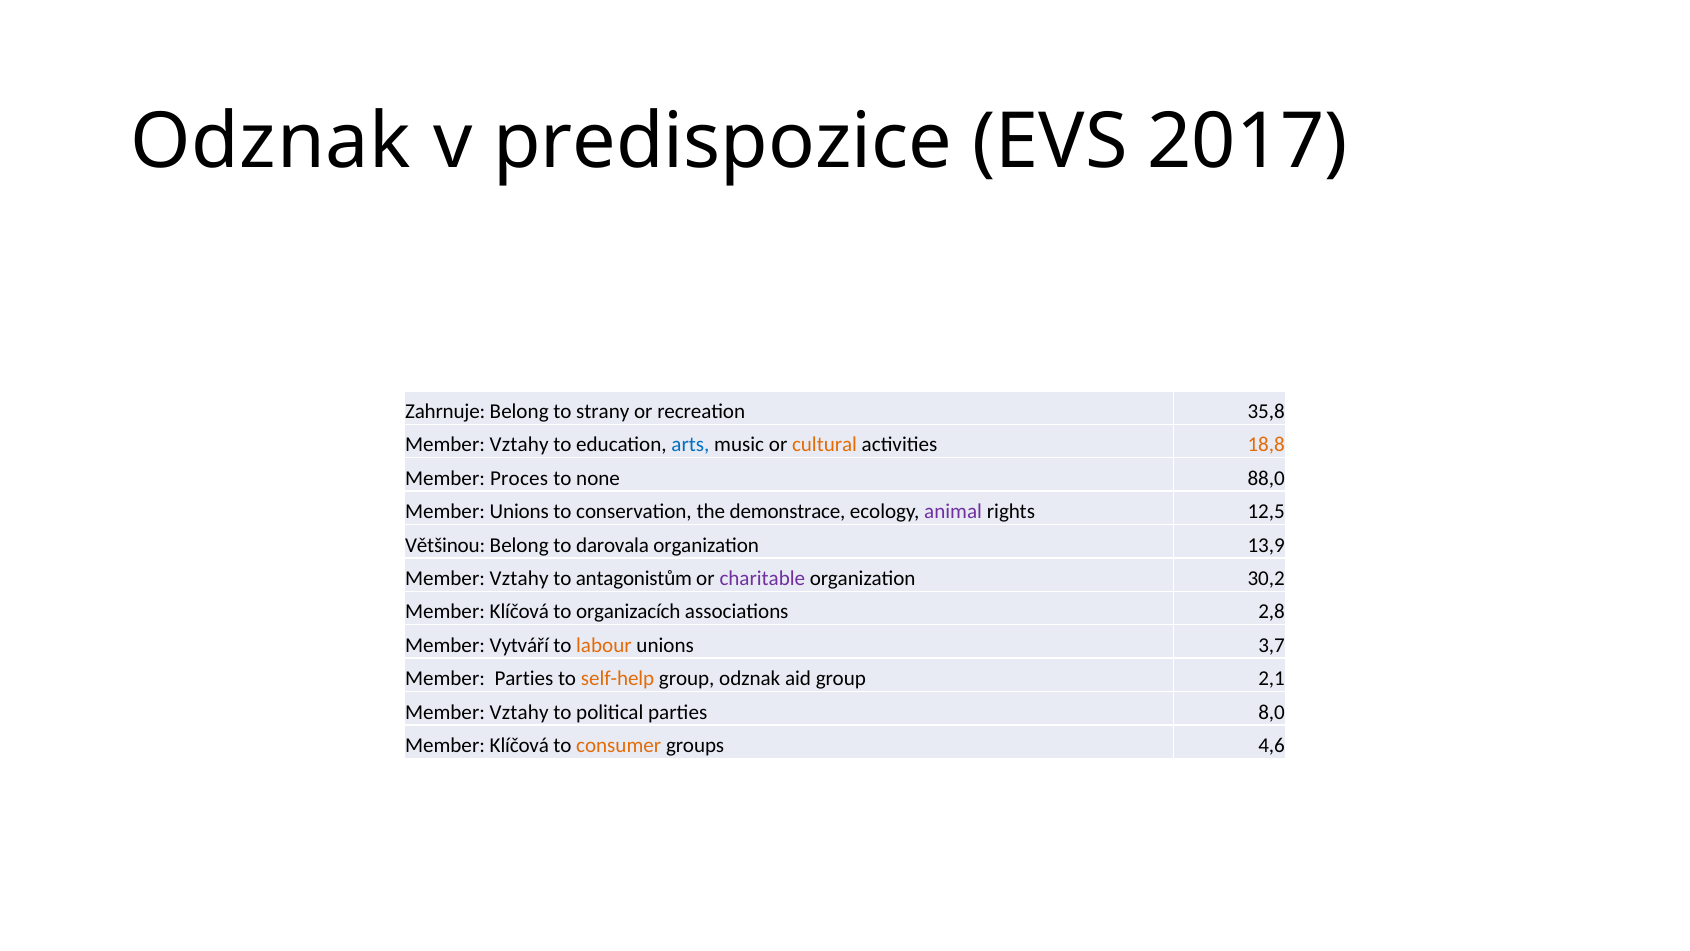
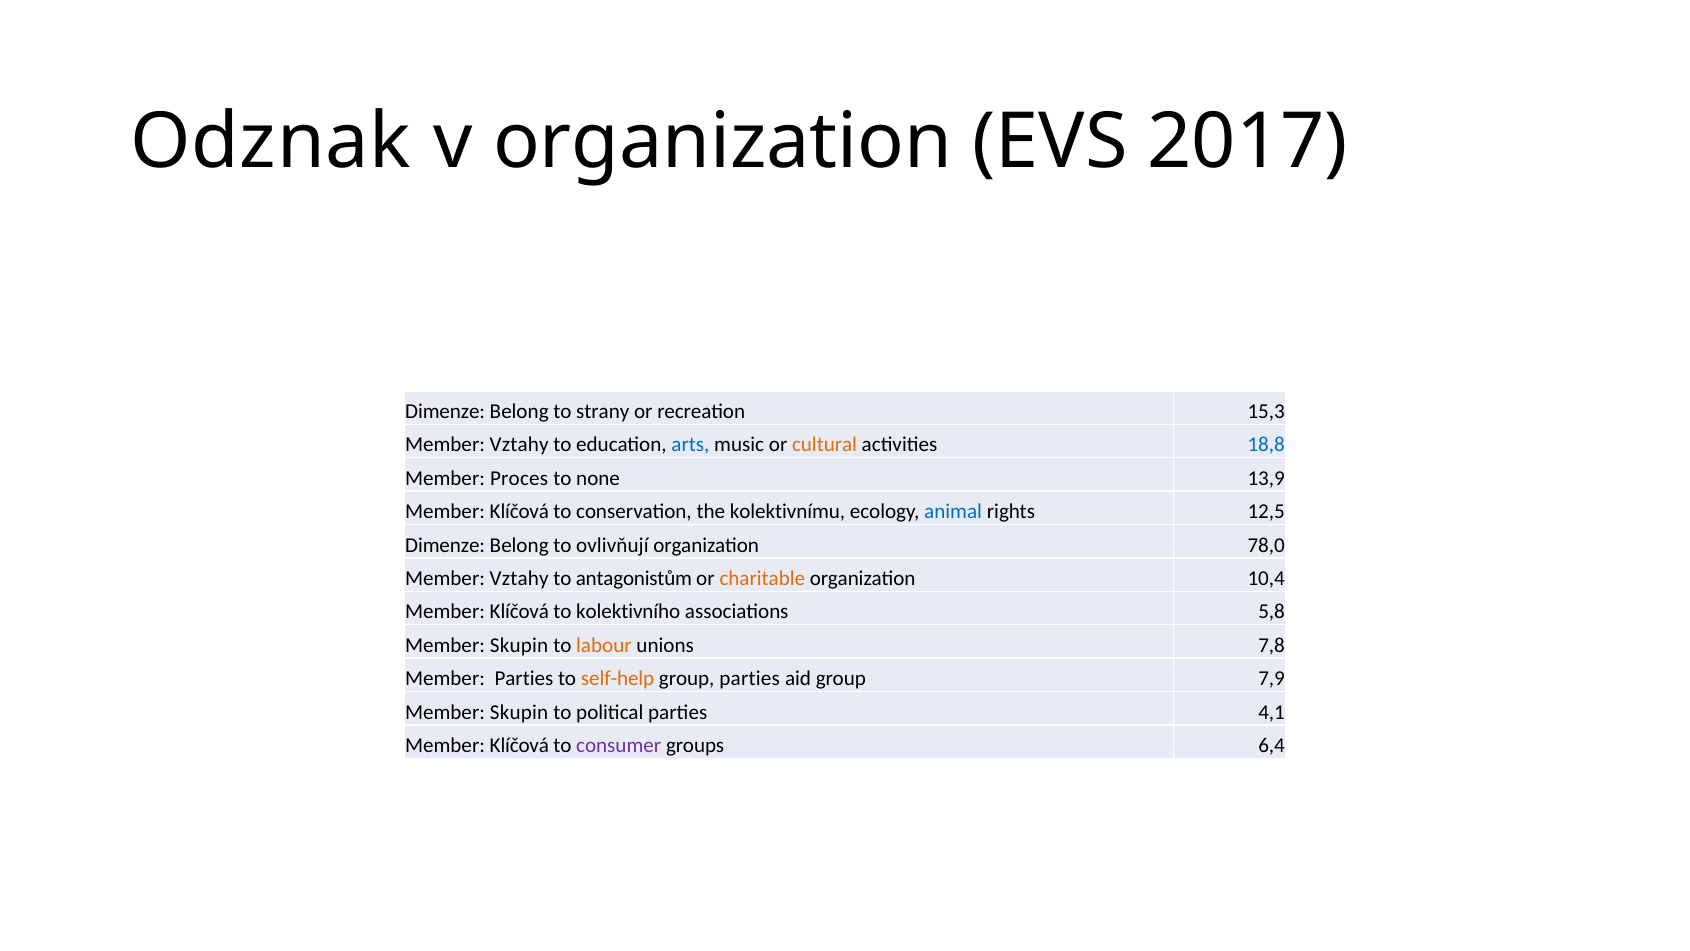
v predispozice: predispozice -> organization
Zahrnuje at (445, 411): Zahrnuje -> Dimenze
35,8: 35,8 -> 15,3
18,8 colour: orange -> blue
88,0: 88,0 -> 13,9
Unions at (519, 512): Unions -> Klíčová
demonstrace: demonstrace -> kolektivnímu
animal colour: purple -> blue
Většinou at (445, 545): Většinou -> Dimenze
darovala: darovala -> ovlivňují
13,9: 13,9 -> 78,0
charitable colour: purple -> orange
30,2: 30,2 -> 10,4
organizacích: organizacích -> kolektivního
2,8: 2,8 -> 5,8
Vytváří at (519, 645): Vytváří -> Skupin
3,7: 3,7 -> 7,8
group odznak: odznak -> parties
2,1: 2,1 -> 7,9
Vztahy at (519, 712): Vztahy -> Skupin
8,0: 8,0 -> 4,1
consumer colour: orange -> purple
4,6: 4,6 -> 6,4
